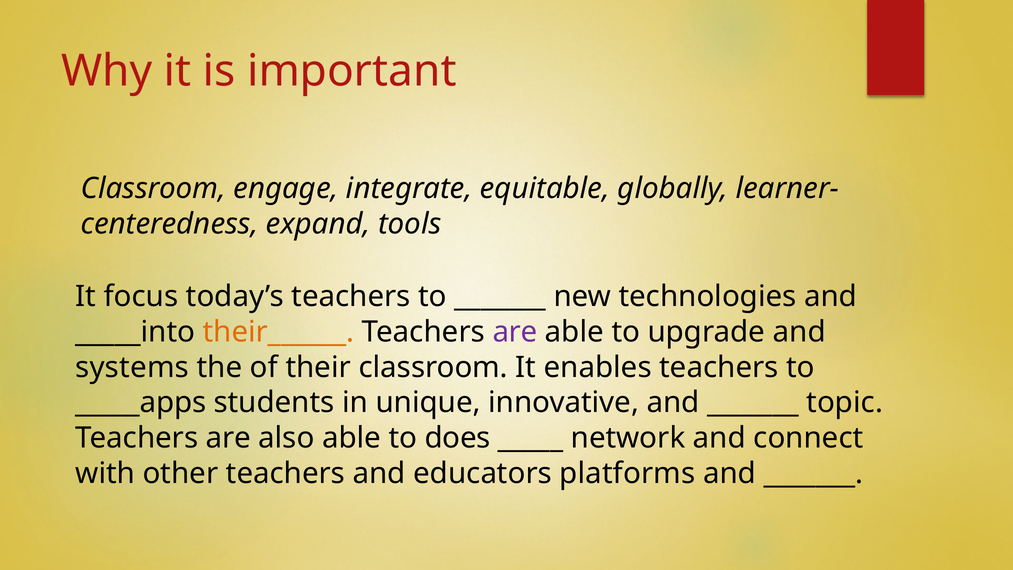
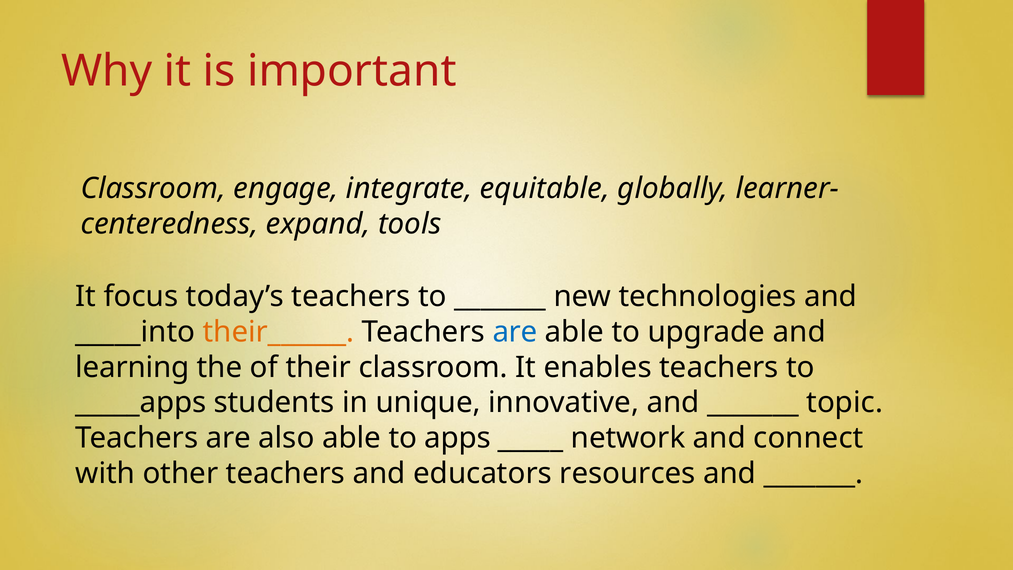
are at (515, 332) colour: purple -> blue
systems: systems -> learning
does: does -> apps
platforms: platforms -> resources
